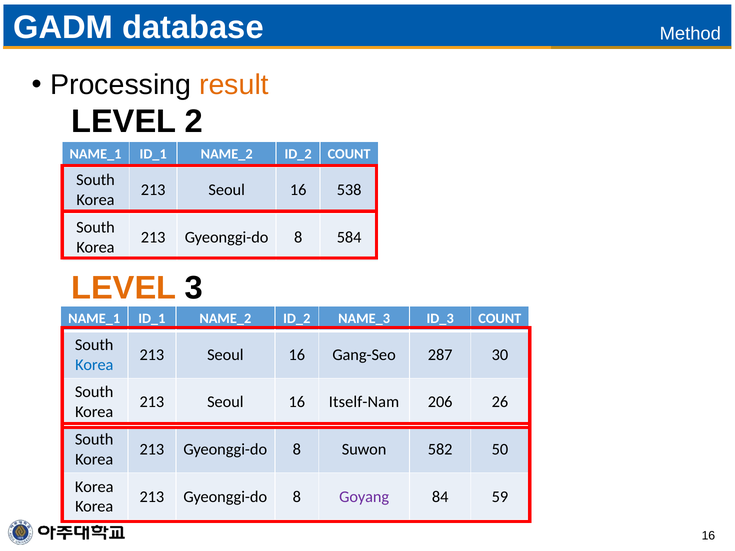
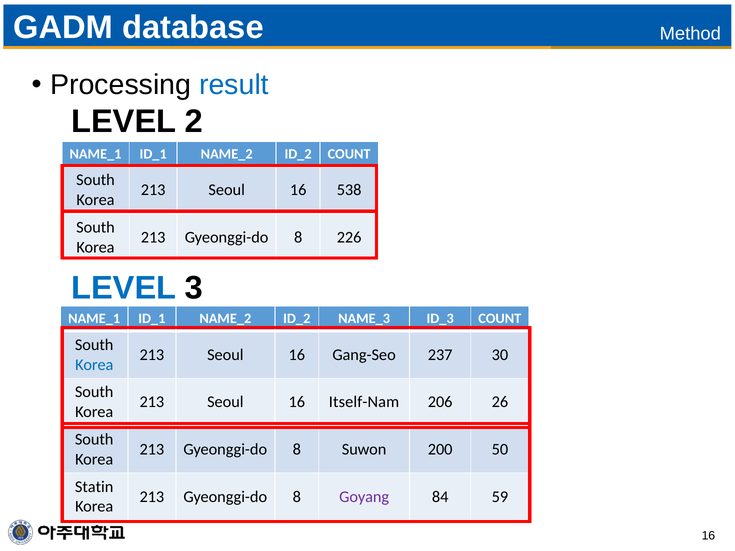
result colour: orange -> blue
584: 584 -> 226
LEVEL at (124, 288) colour: orange -> blue
287: 287 -> 237
582: 582 -> 200
Korea at (94, 487): Korea -> Statin
